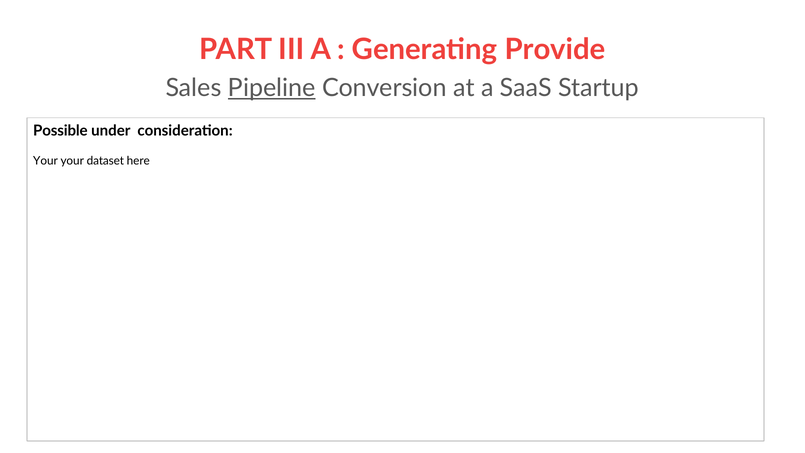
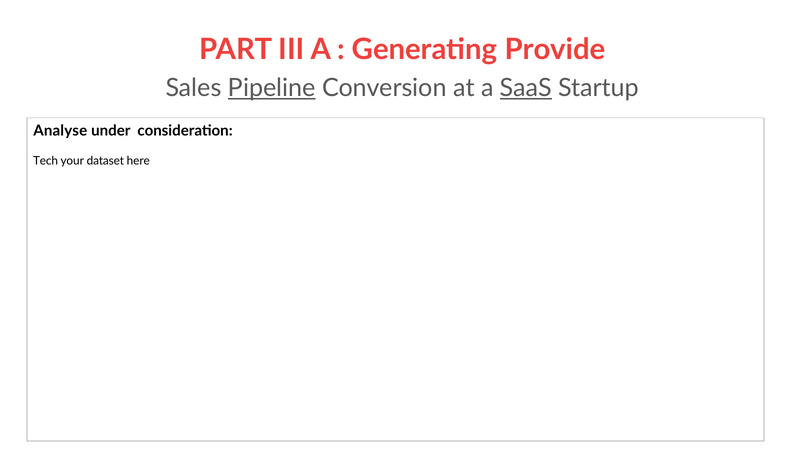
SaaS underline: none -> present
Possible: Possible -> Analyse
Your at (45, 161): Your -> Tech
